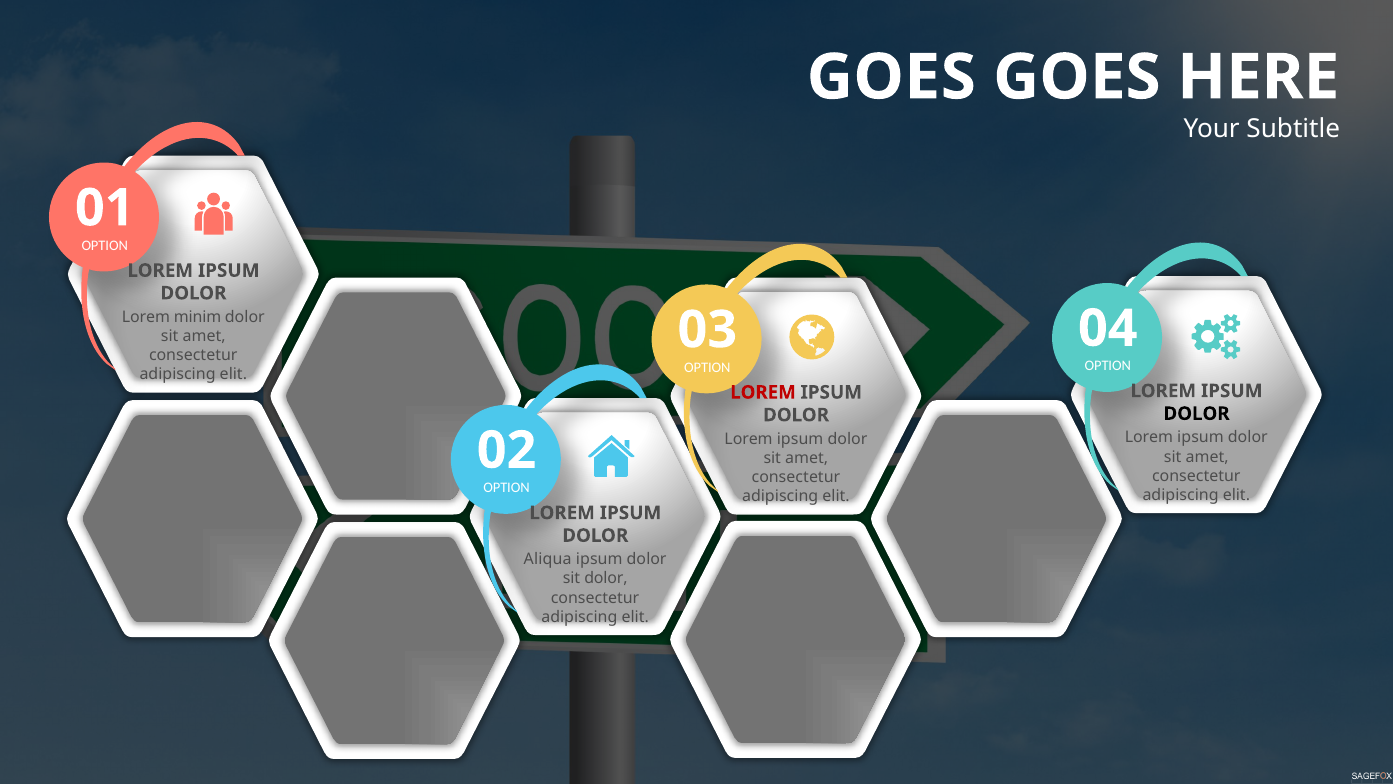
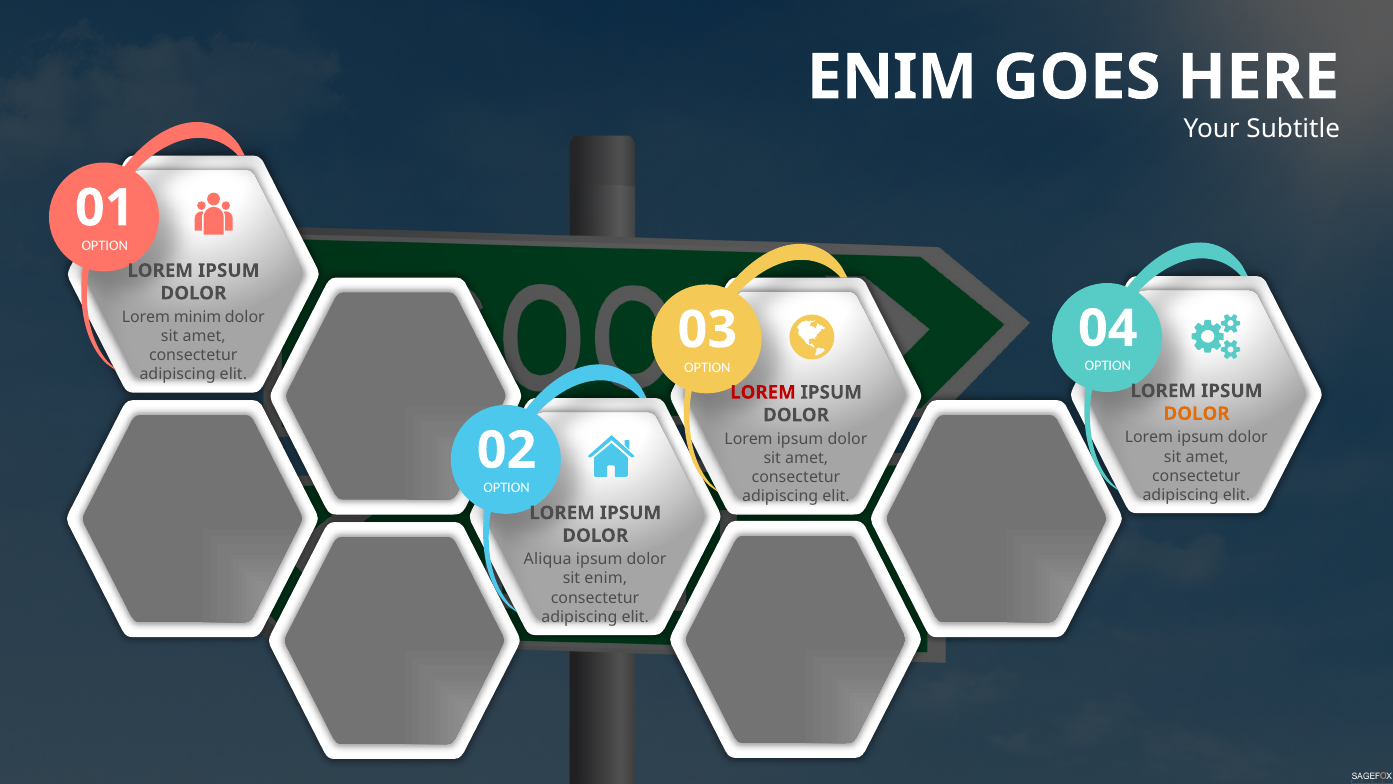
GOES at (891, 77): GOES -> ENIM
DOLOR at (1197, 413) colour: black -> orange
sit dolor: dolor -> enim
